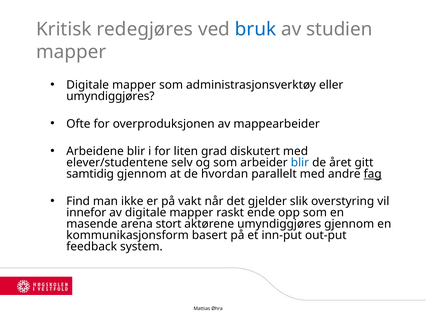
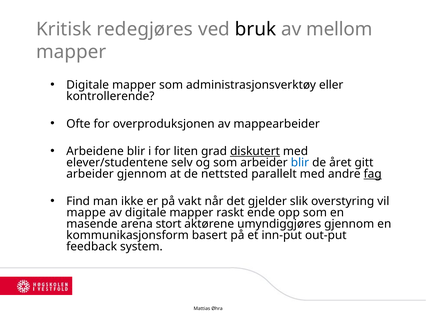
bruk colour: blue -> black
studien: studien -> mellom
umyndiggjøres at (110, 97): umyndiggjøres -> kontrollerende
diskutert underline: none -> present
samtidig at (90, 174): samtidig -> arbeider
hvordan: hvordan -> nettsted
innefor: innefor -> mappe
